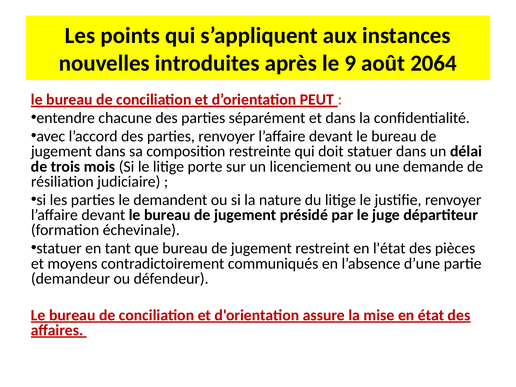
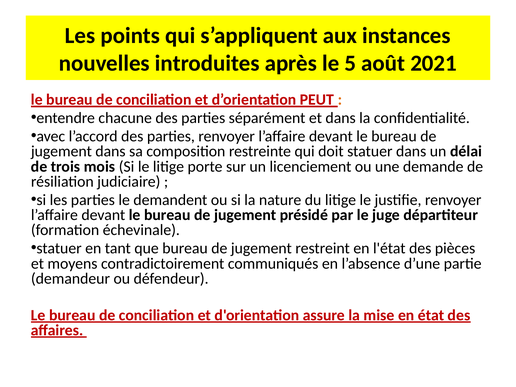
9: 9 -> 5
2064: 2064 -> 2021
